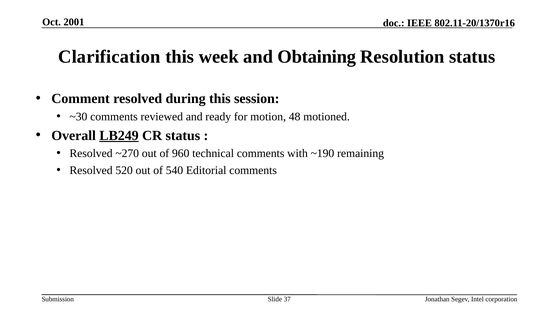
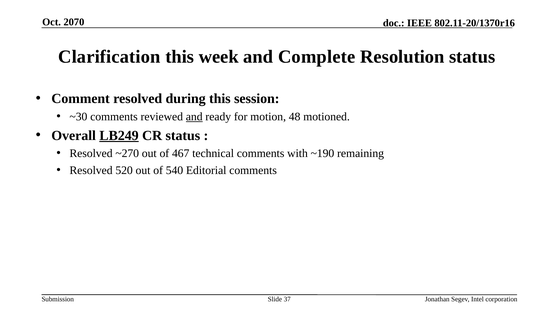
2001: 2001 -> 2070
Obtaining: Obtaining -> Complete
and at (194, 116) underline: none -> present
960: 960 -> 467
